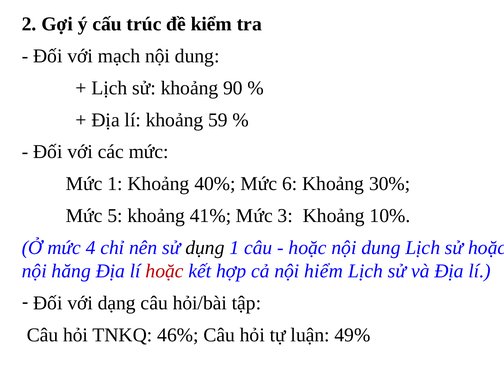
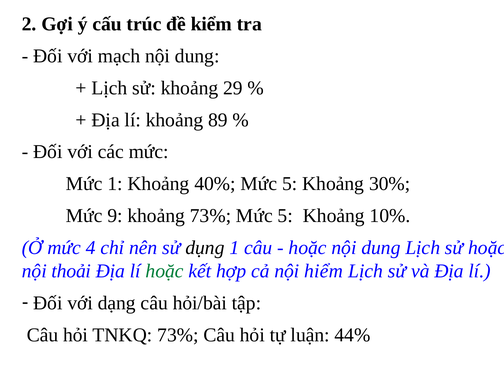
90: 90 -> 29
59: 59 -> 89
40% Mức 6: 6 -> 5
5: 5 -> 9
khoảng 41%: 41% -> 73%
3 at (285, 216): 3 -> 5
hăng: hăng -> thoải
hoặc at (165, 271) colour: red -> green
TNKQ 46%: 46% -> 73%
49%: 49% -> 44%
